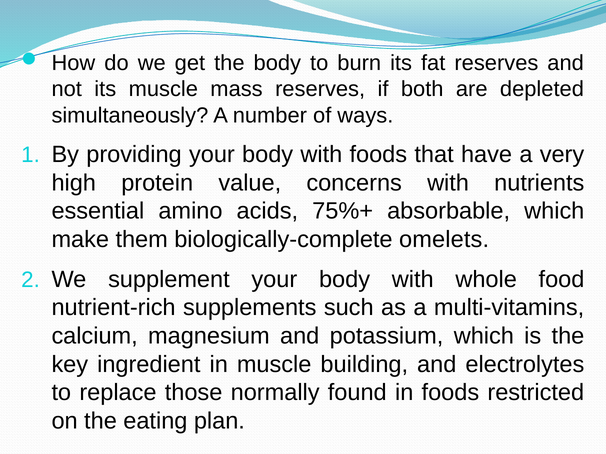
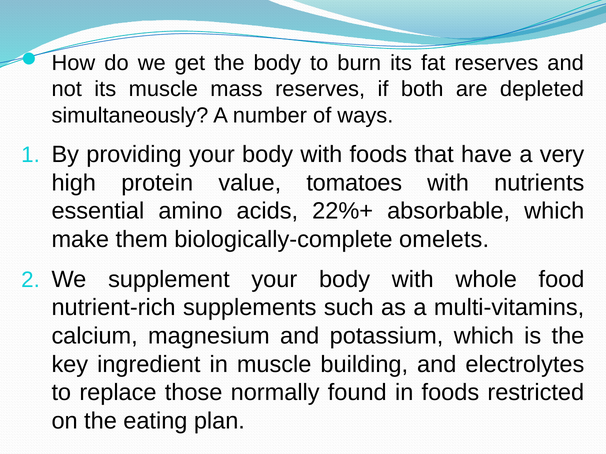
concerns: concerns -> tomatoes
75%+: 75%+ -> 22%+
